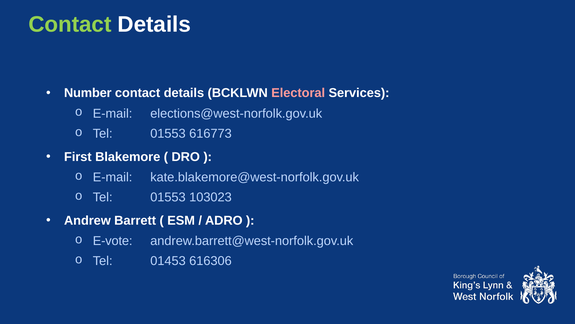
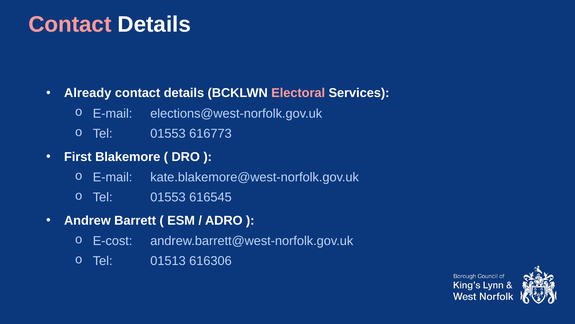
Contact at (70, 24) colour: light green -> pink
Number: Number -> Already
103023: 103023 -> 616545
E-vote: E-vote -> E-cost
01453: 01453 -> 01513
